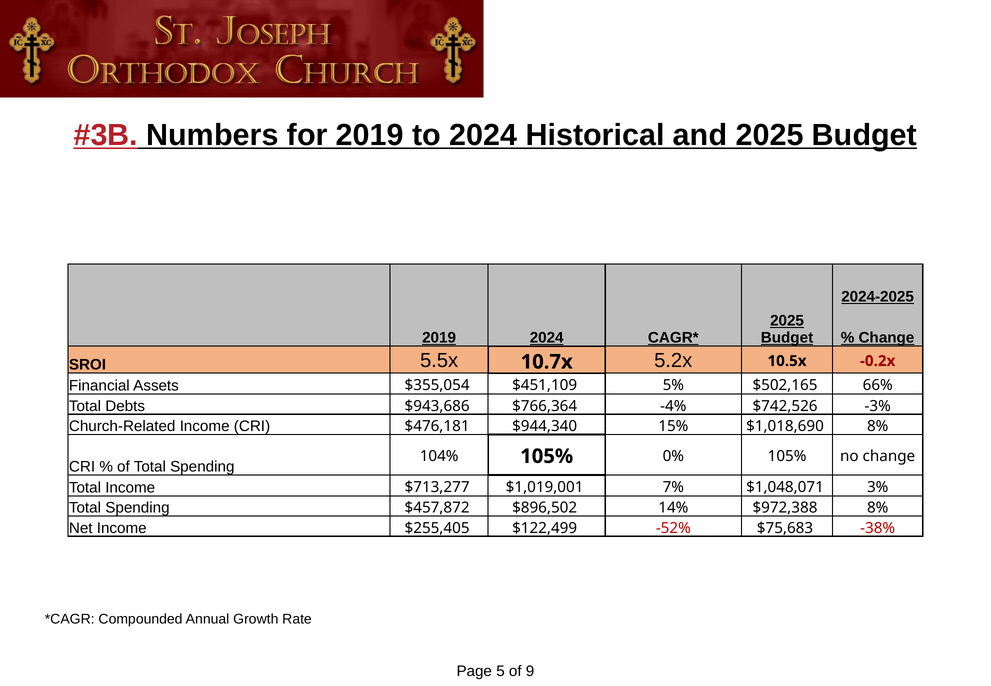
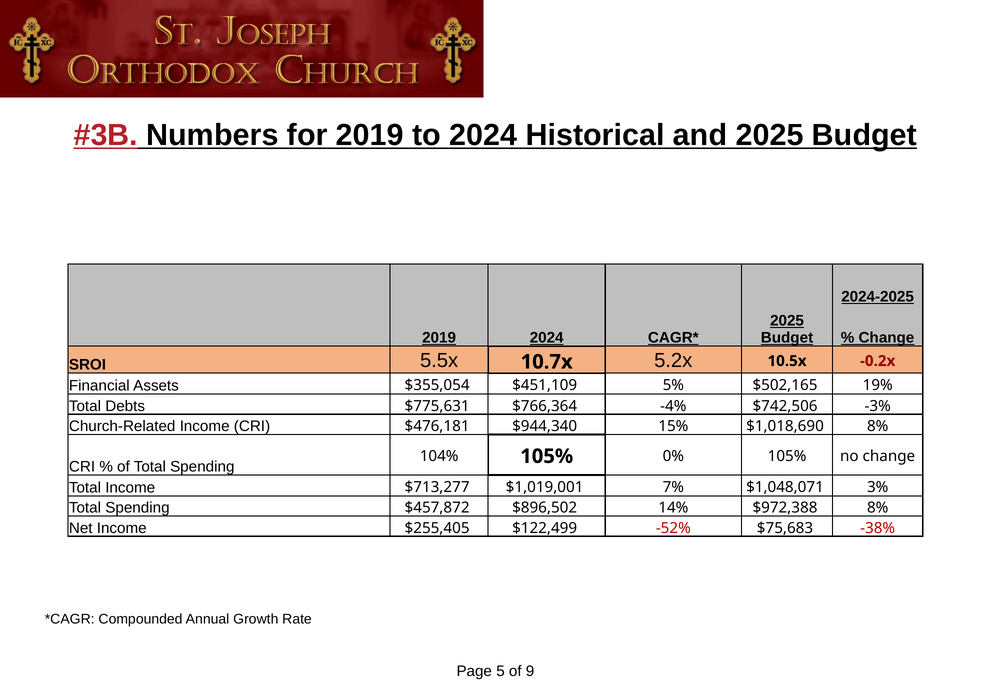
66%: 66% -> 19%
$943,686: $943,686 -> $775,631
$742,526: $742,526 -> $742,506
